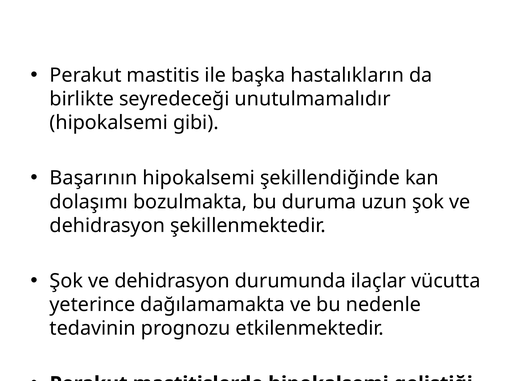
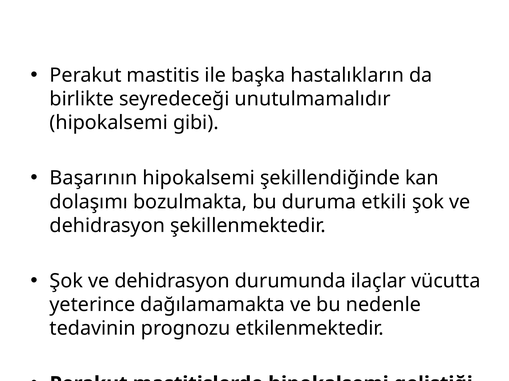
uzun: uzun -> etkili
